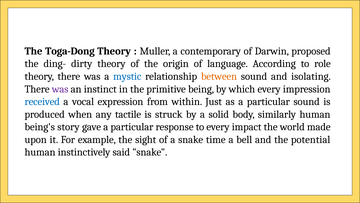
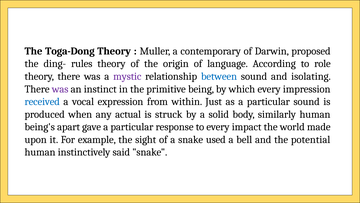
dirty: dirty -> rules
mystic colour: blue -> purple
between colour: orange -> blue
tactile: tactile -> actual
story: story -> apart
time: time -> used
